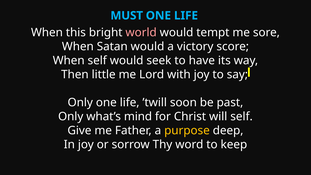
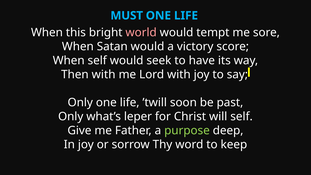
Then little: little -> with
mind: mind -> leper
purpose colour: yellow -> light green
